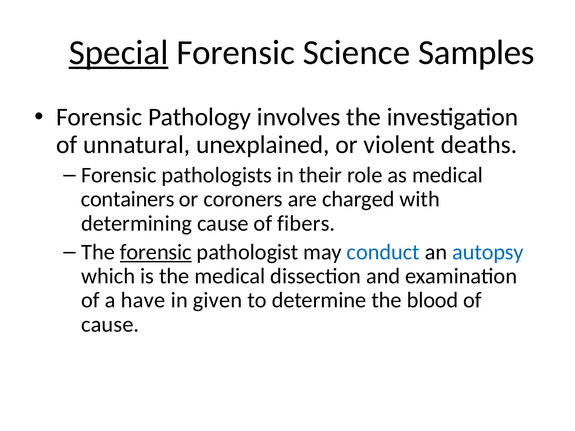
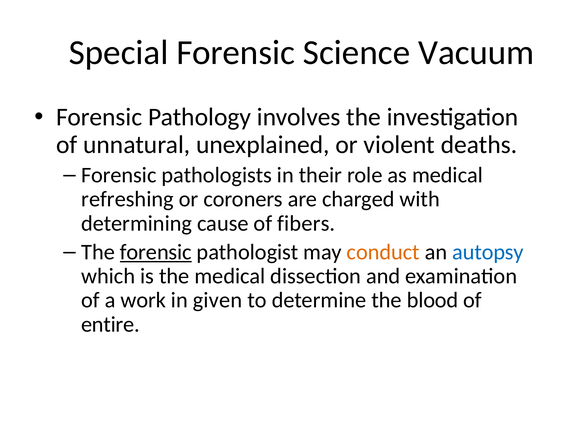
Special underline: present -> none
Samples: Samples -> Vacuum
containers: containers -> refreshing
conduct colour: blue -> orange
have: have -> work
cause at (110, 325): cause -> entire
